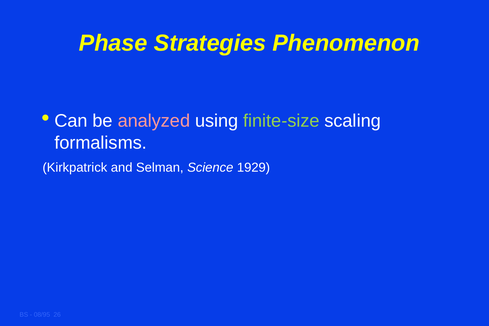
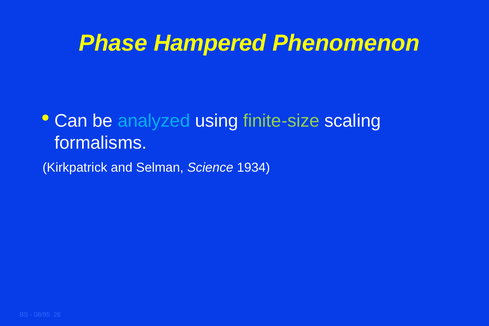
Strategies: Strategies -> Hampered
analyzed colour: pink -> light blue
1929: 1929 -> 1934
